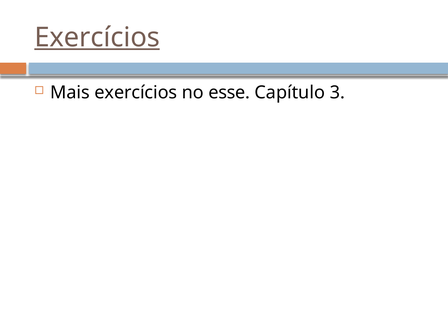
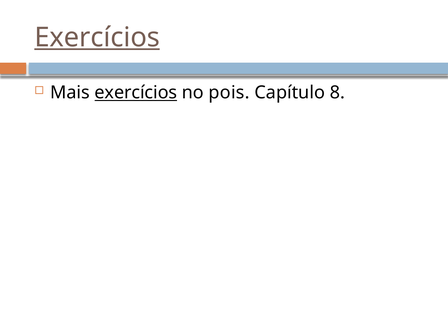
exercícios at (136, 93) underline: none -> present
esse: esse -> pois
3: 3 -> 8
